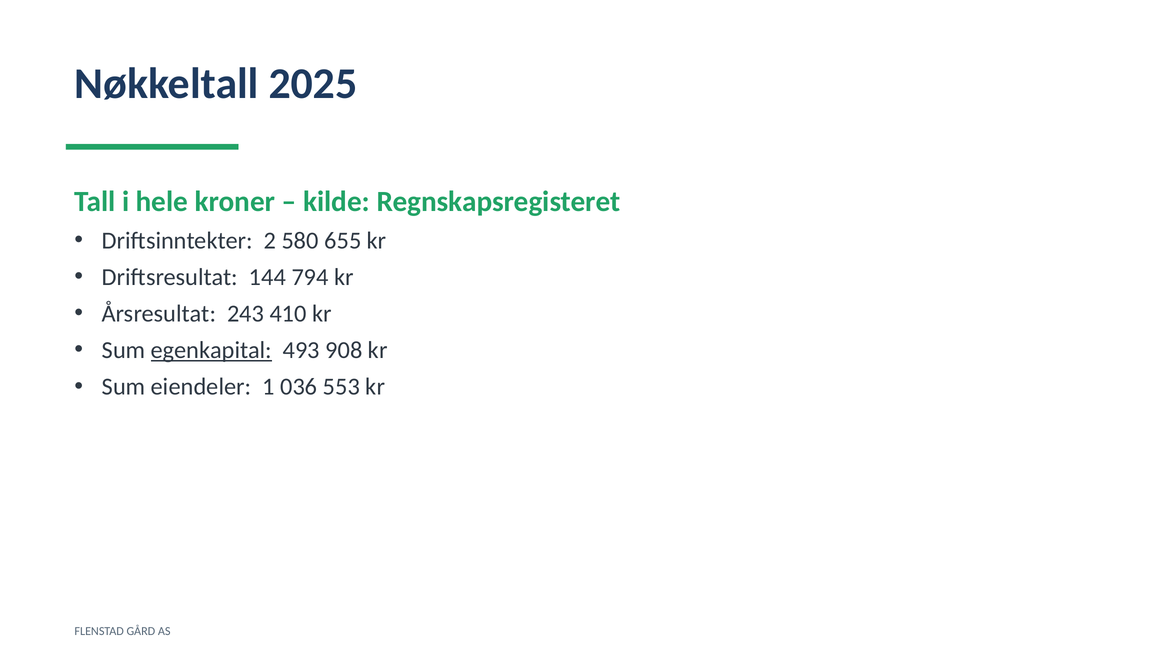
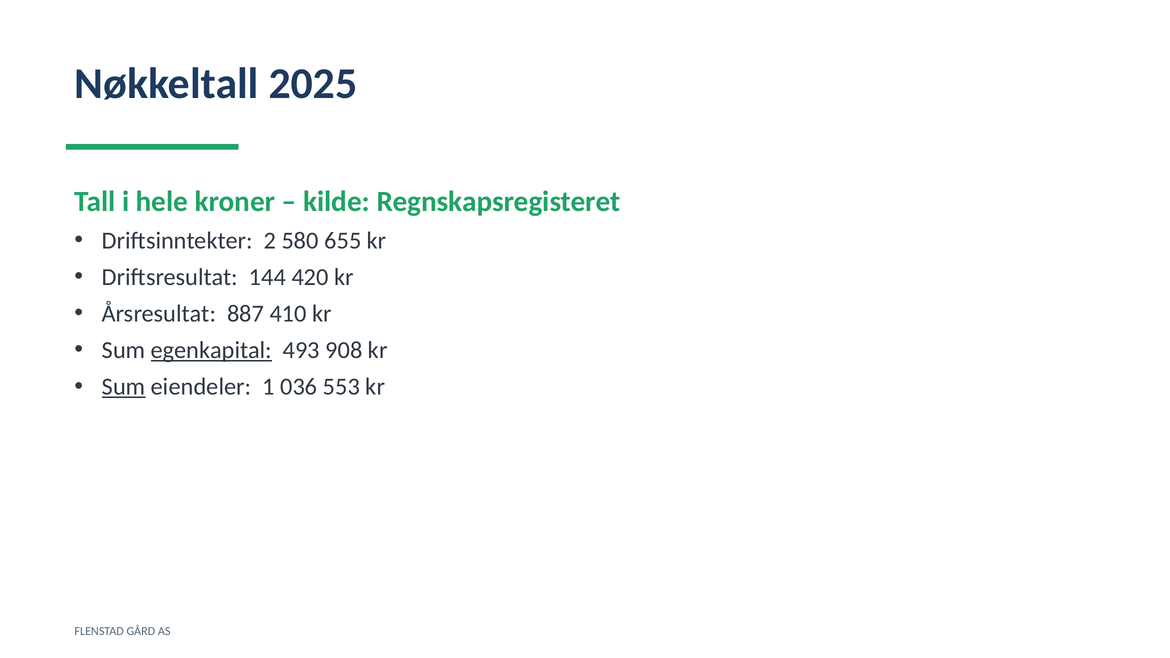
794: 794 -> 420
243: 243 -> 887
Sum at (124, 387) underline: none -> present
